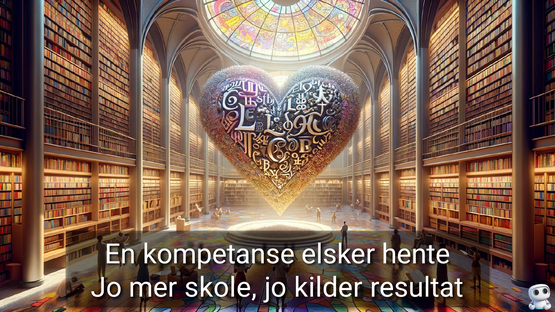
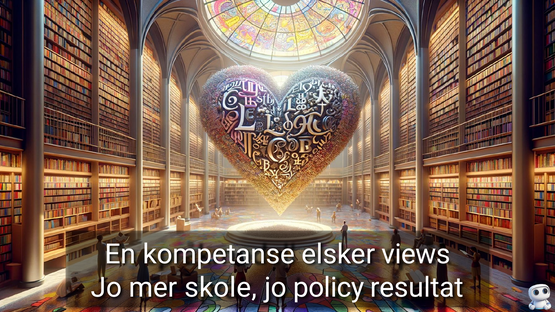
hente: hente -> views
kilder: kilder -> policy
